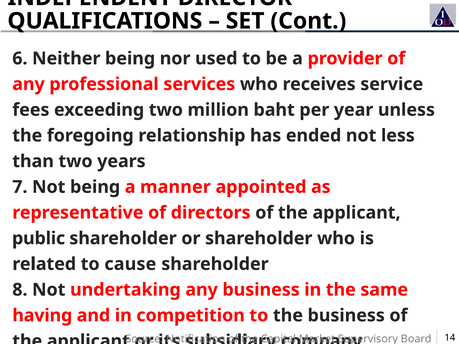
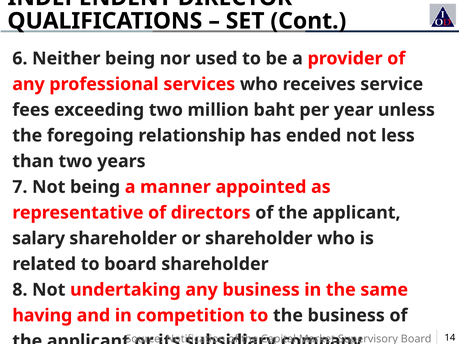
public: public -> salary
to cause: cause -> board
